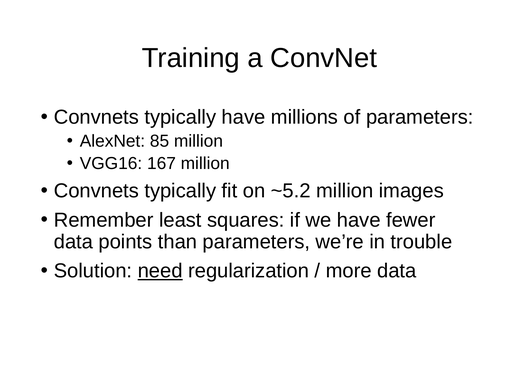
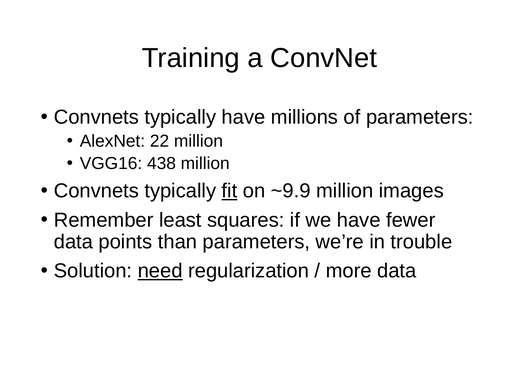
85: 85 -> 22
167: 167 -> 438
fit underline: none -> present
~5.2: ~5.2 -> ~9.9
